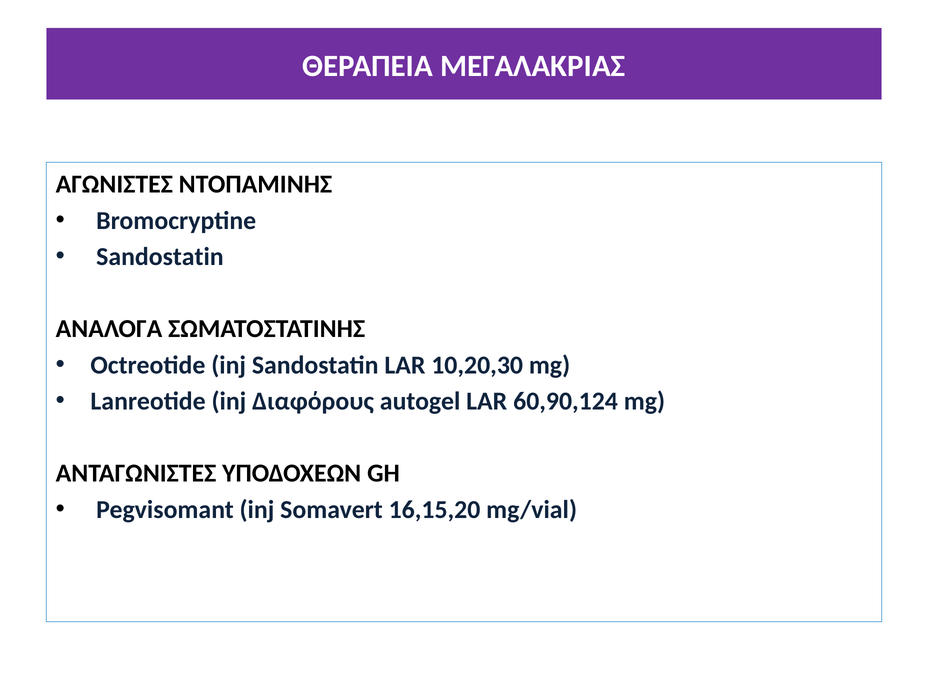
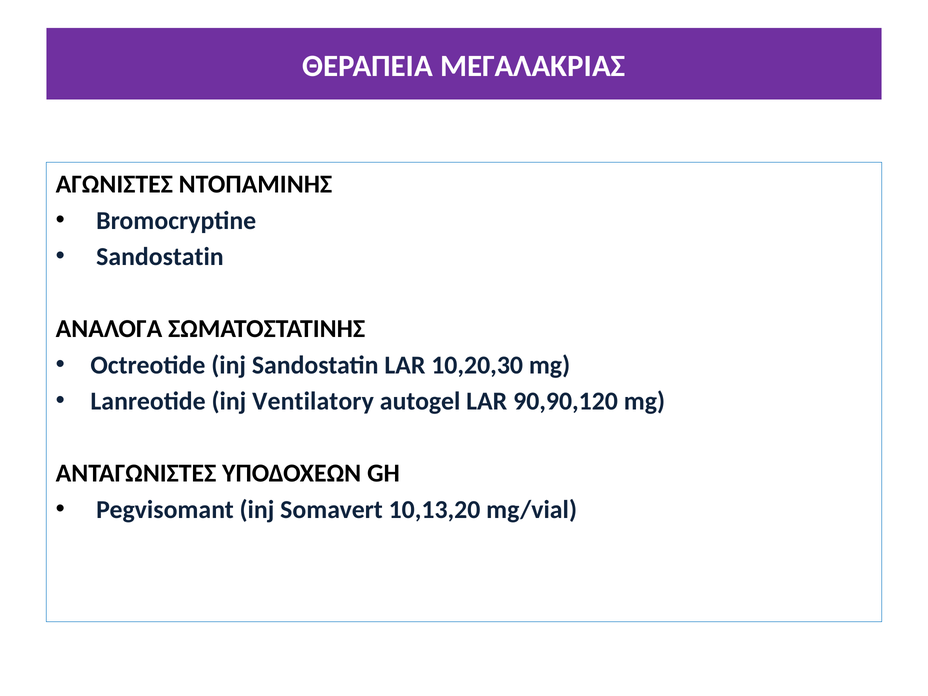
Διαφόρους: Διαφόρους -> Ventilatory
60,90,124: 60,90,124 -> 90,90,120
16,15,20: 16,15,20 -> 10,13,20
